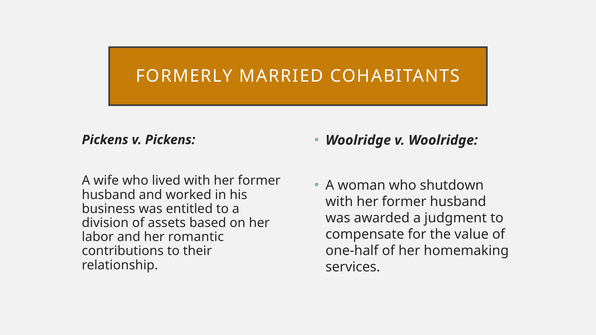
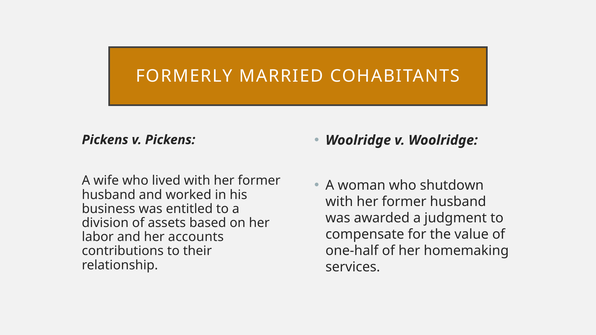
romantic: romantic -> accounts
